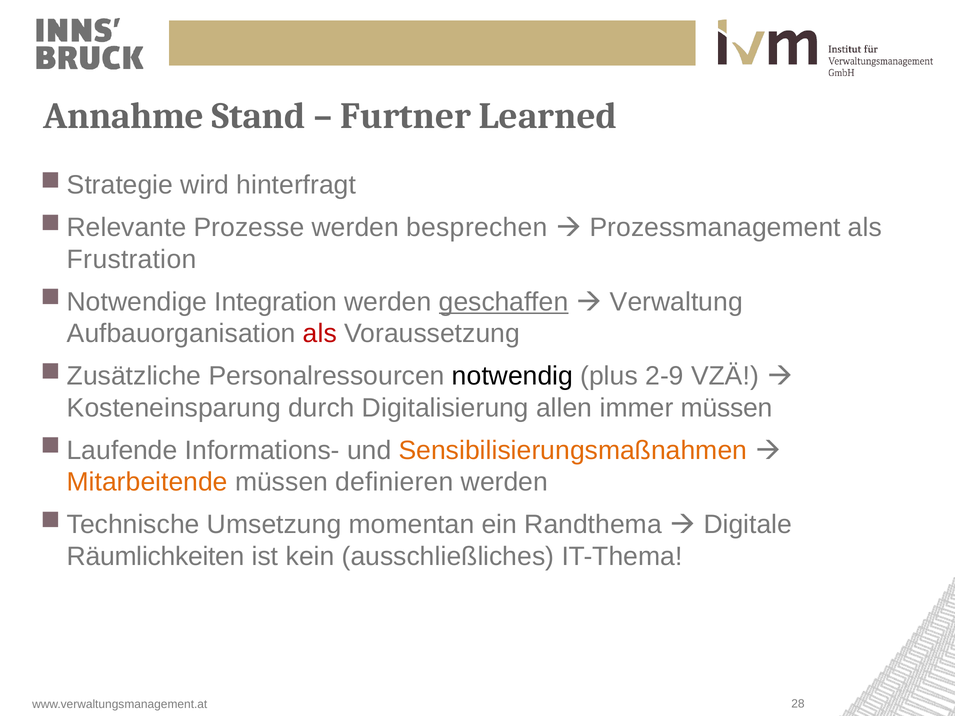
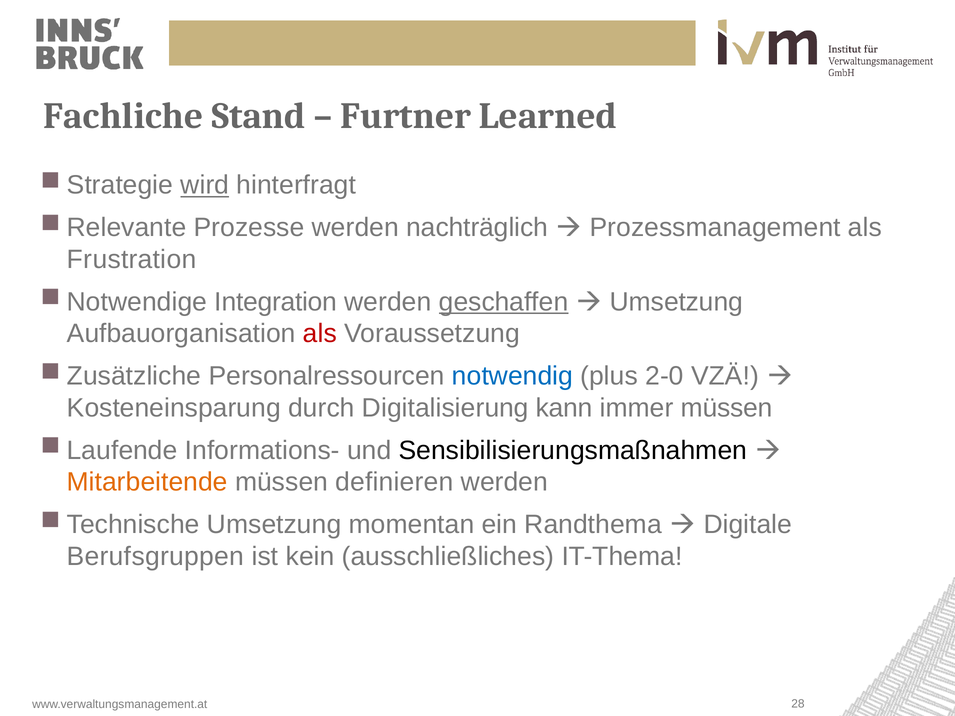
Annahme: Annahme -> Fachliche
wird underline: none -> present
besprechen: besprechen -> nachträglich
Verwaltung at (676, 302): Verwaltung -> Umsetzung
notwendig colour: black -> blue
2-9: 2-9 -> 2-0
allen: allen -> kann
Sensibilisierungsmaßnahmen colour: orange -> black
Räumlichkeiten: Räumlichkeiten -> Berufsgruppen
